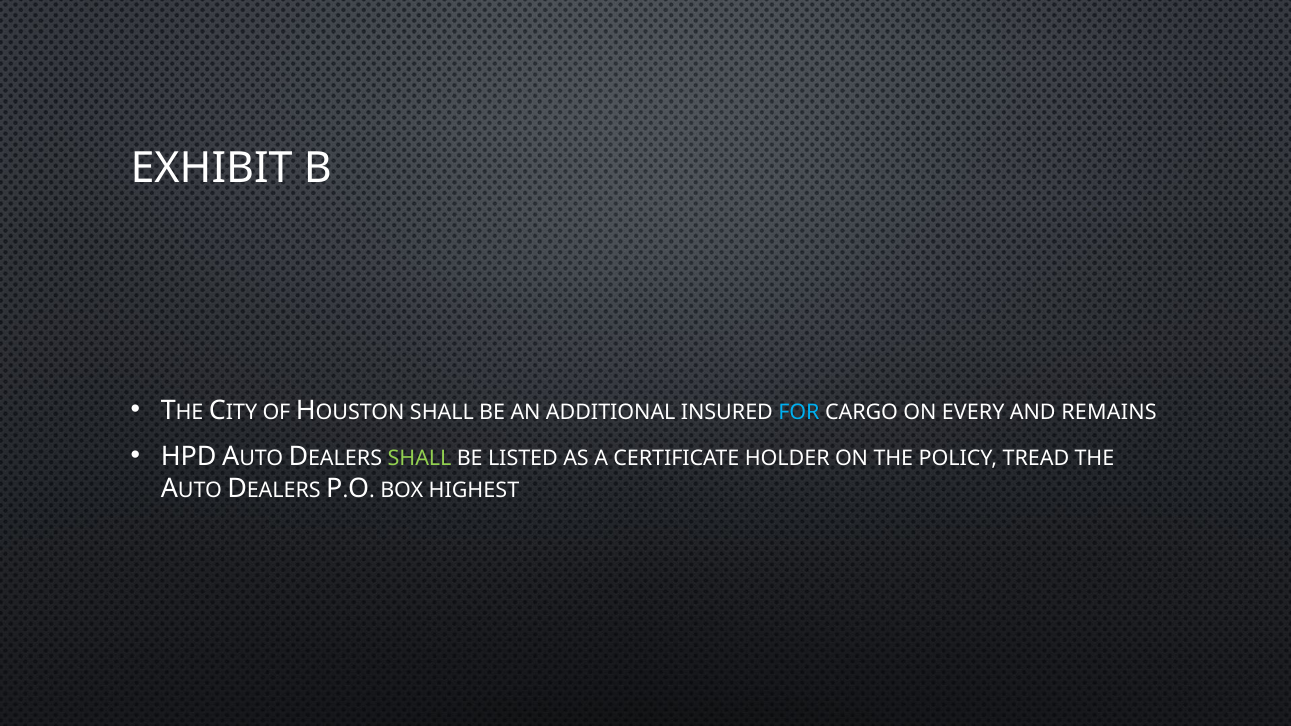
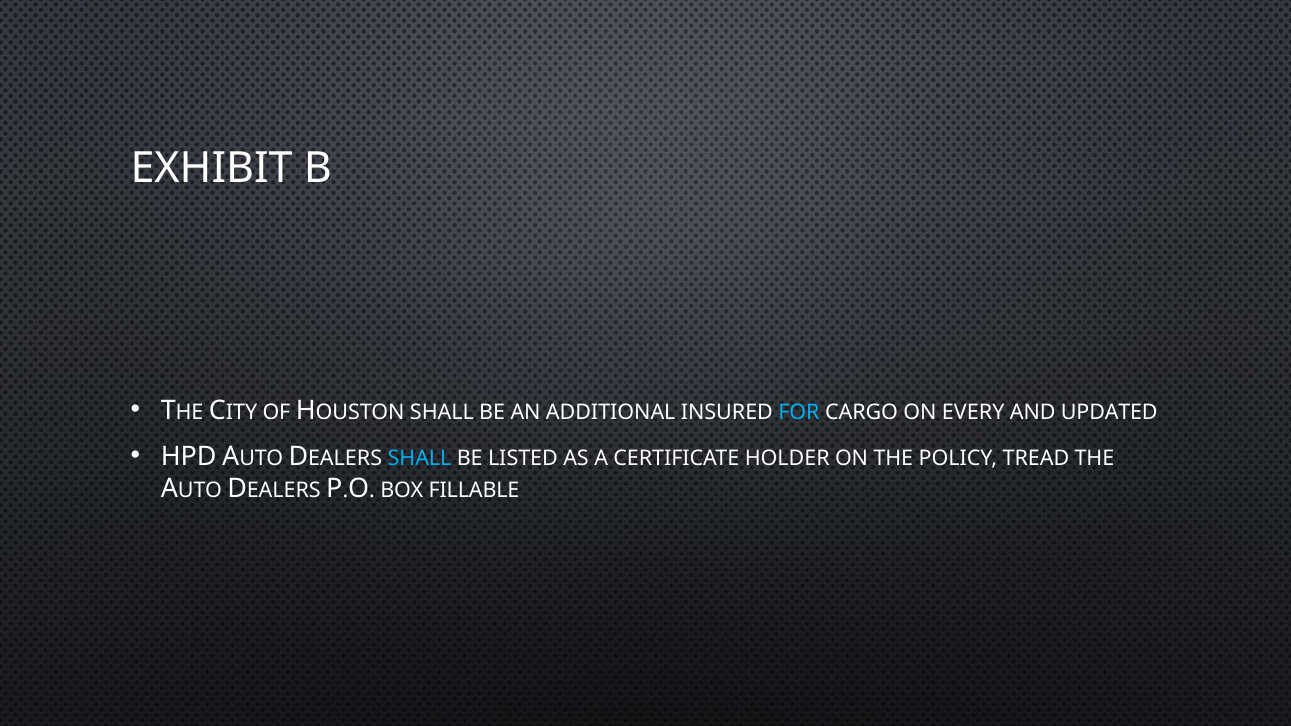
REMAINS: REMAINS -> UPDATED
SHALL at (420, 458) colour: light green -> light blue
HIGHEST: HIGHEST -> FILLABLE
